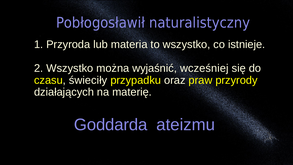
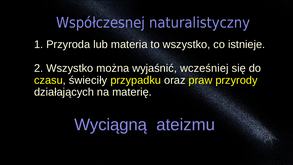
Pobłogosławił: Pobłogosławił -> Współczesnej
Goddarda: Goddarda -> Wyciągną
